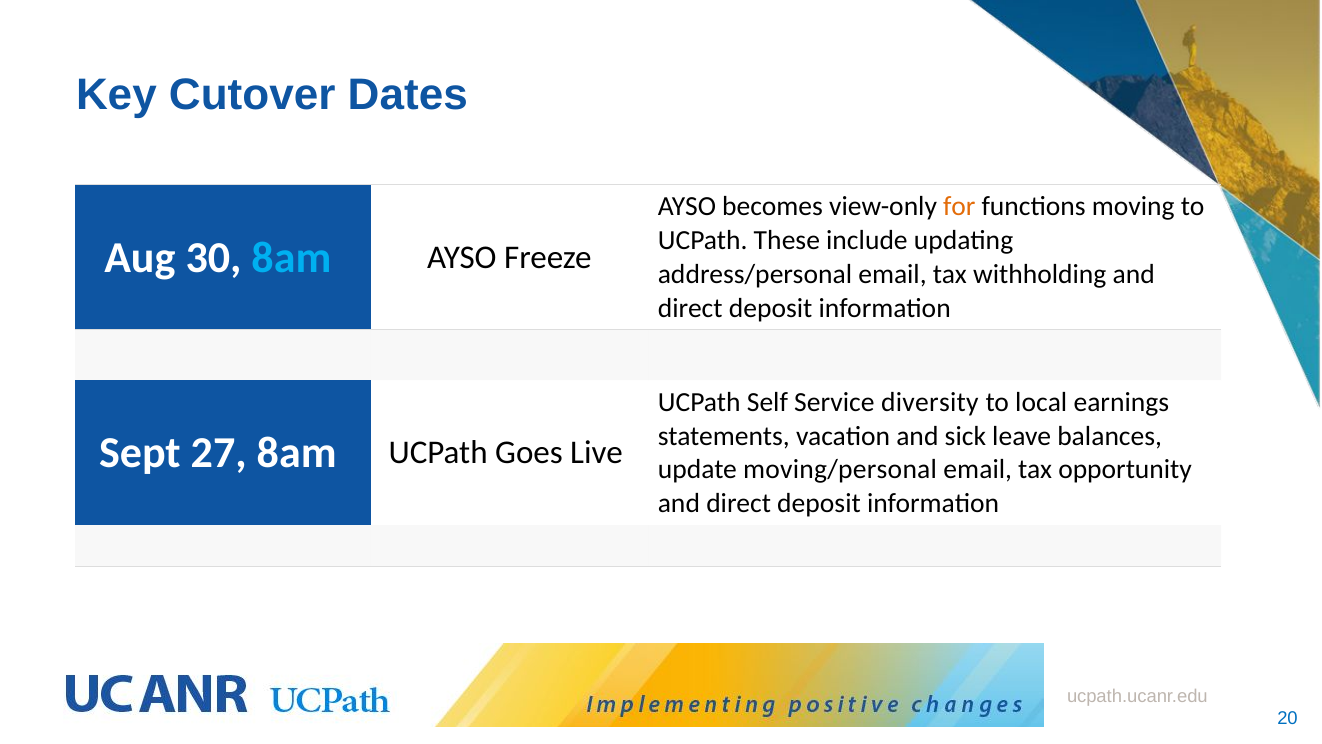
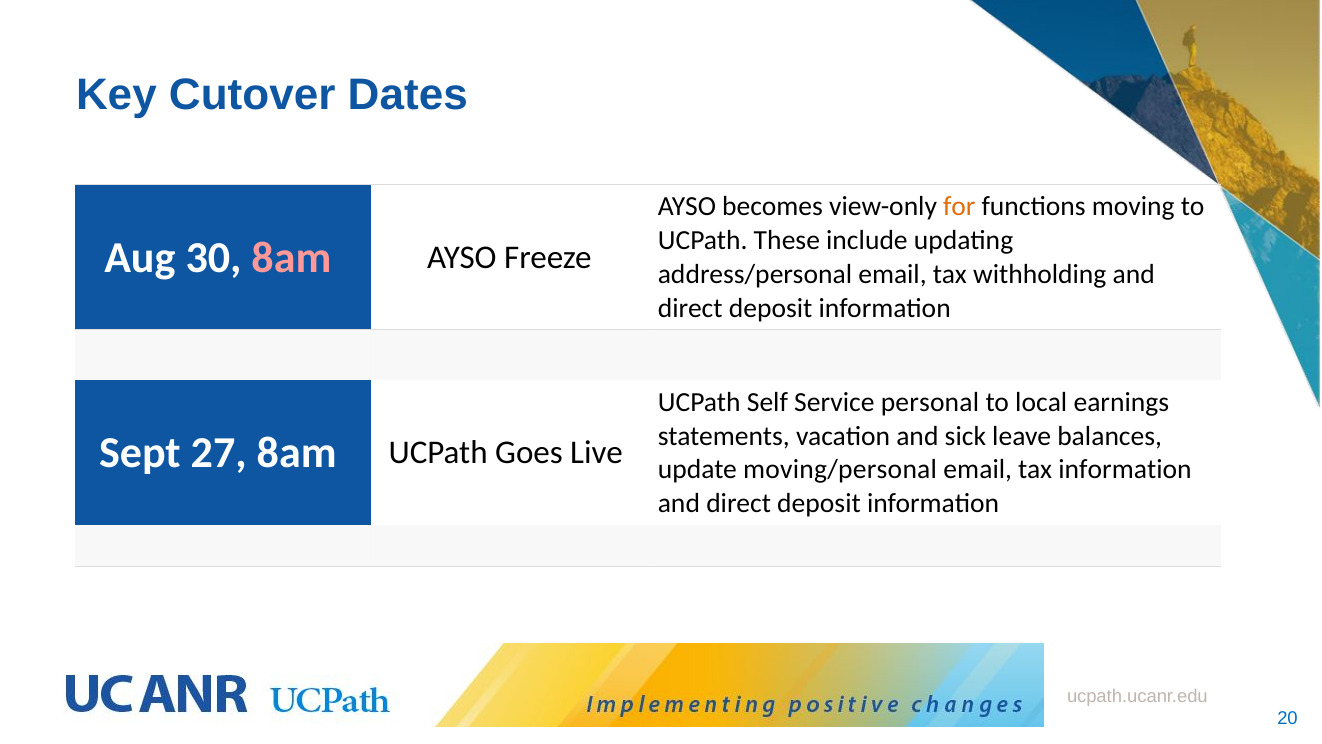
8am at (291, 257) colour: light blue -> pink
diversity: diversity -> personal
tax opportunity: opportunity -> information
